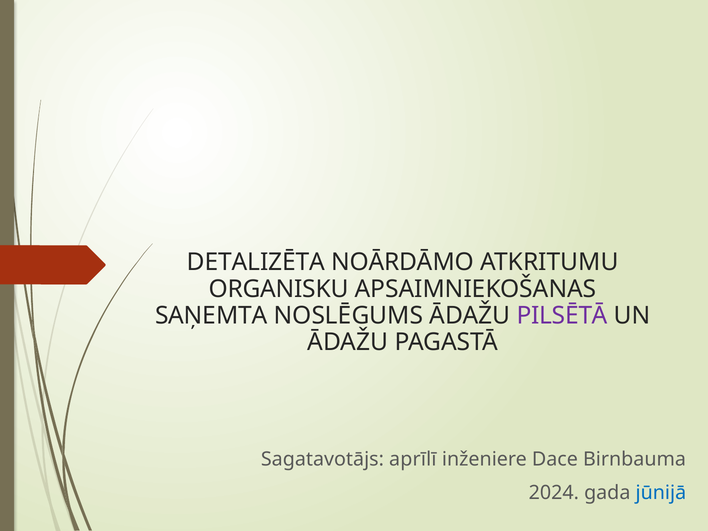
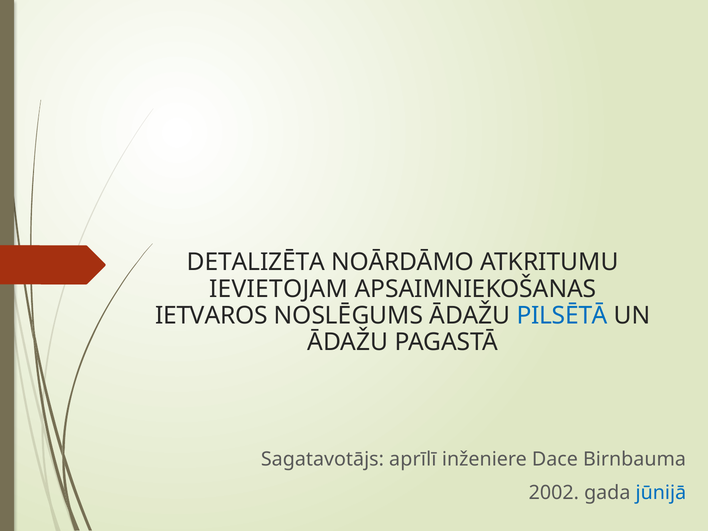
ORGANISKU: ORGANISKU -> IEVIETOJAM
SAŅEMTA: SAŅEMTA -> IETVAROS
PILSĒTĀ colour: purple -> blue
2024: 2024 -> 2002
